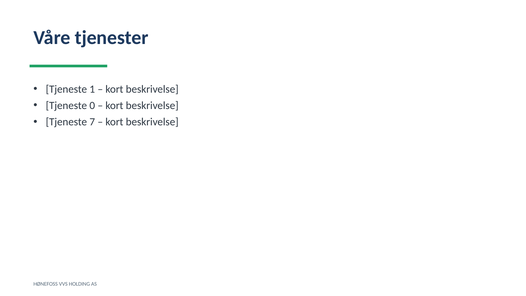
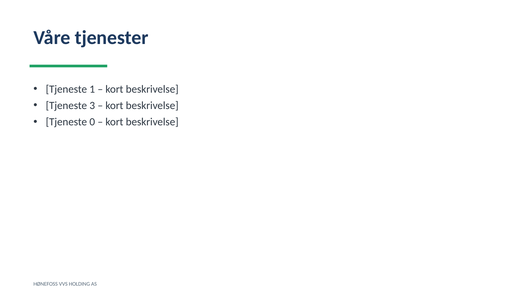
0: 0 -> 3
7: 7 -> 0
